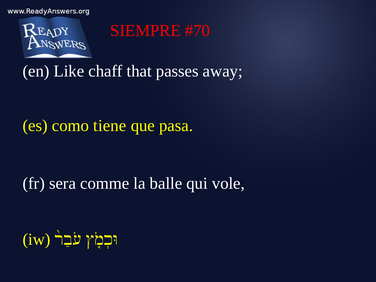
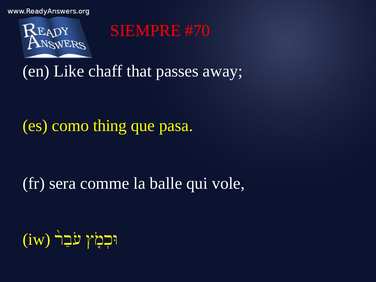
tiene: tiene -> thing
